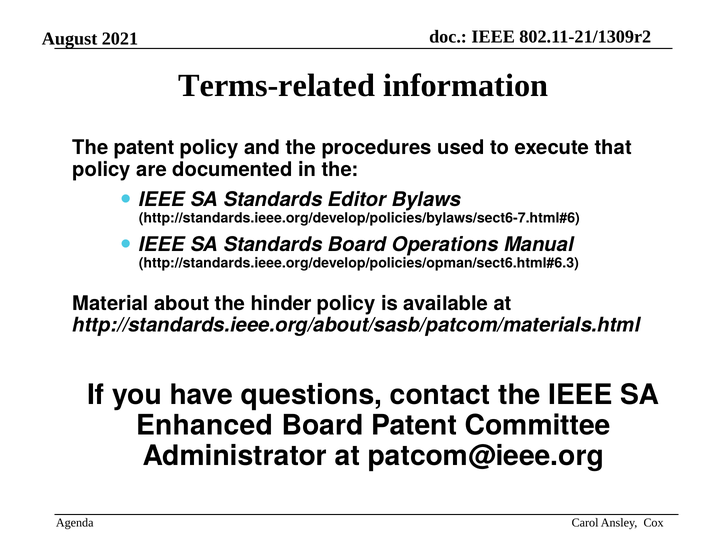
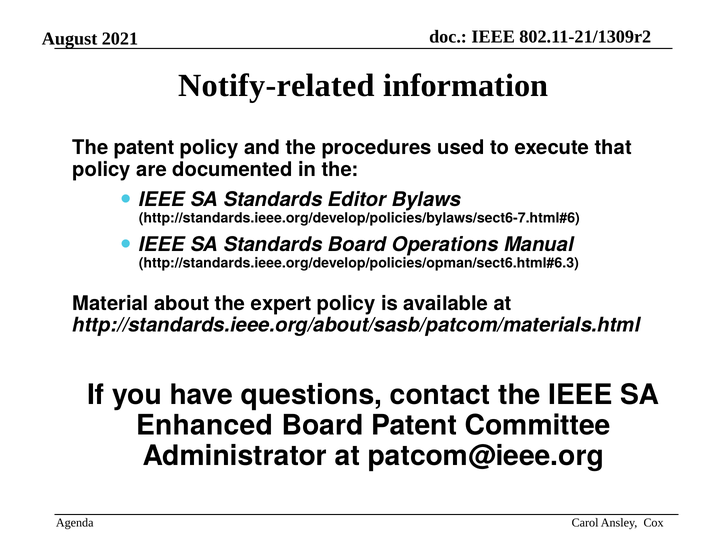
Terms-related: Terms-related -> Notify-related
hinder: hinder -> expert
